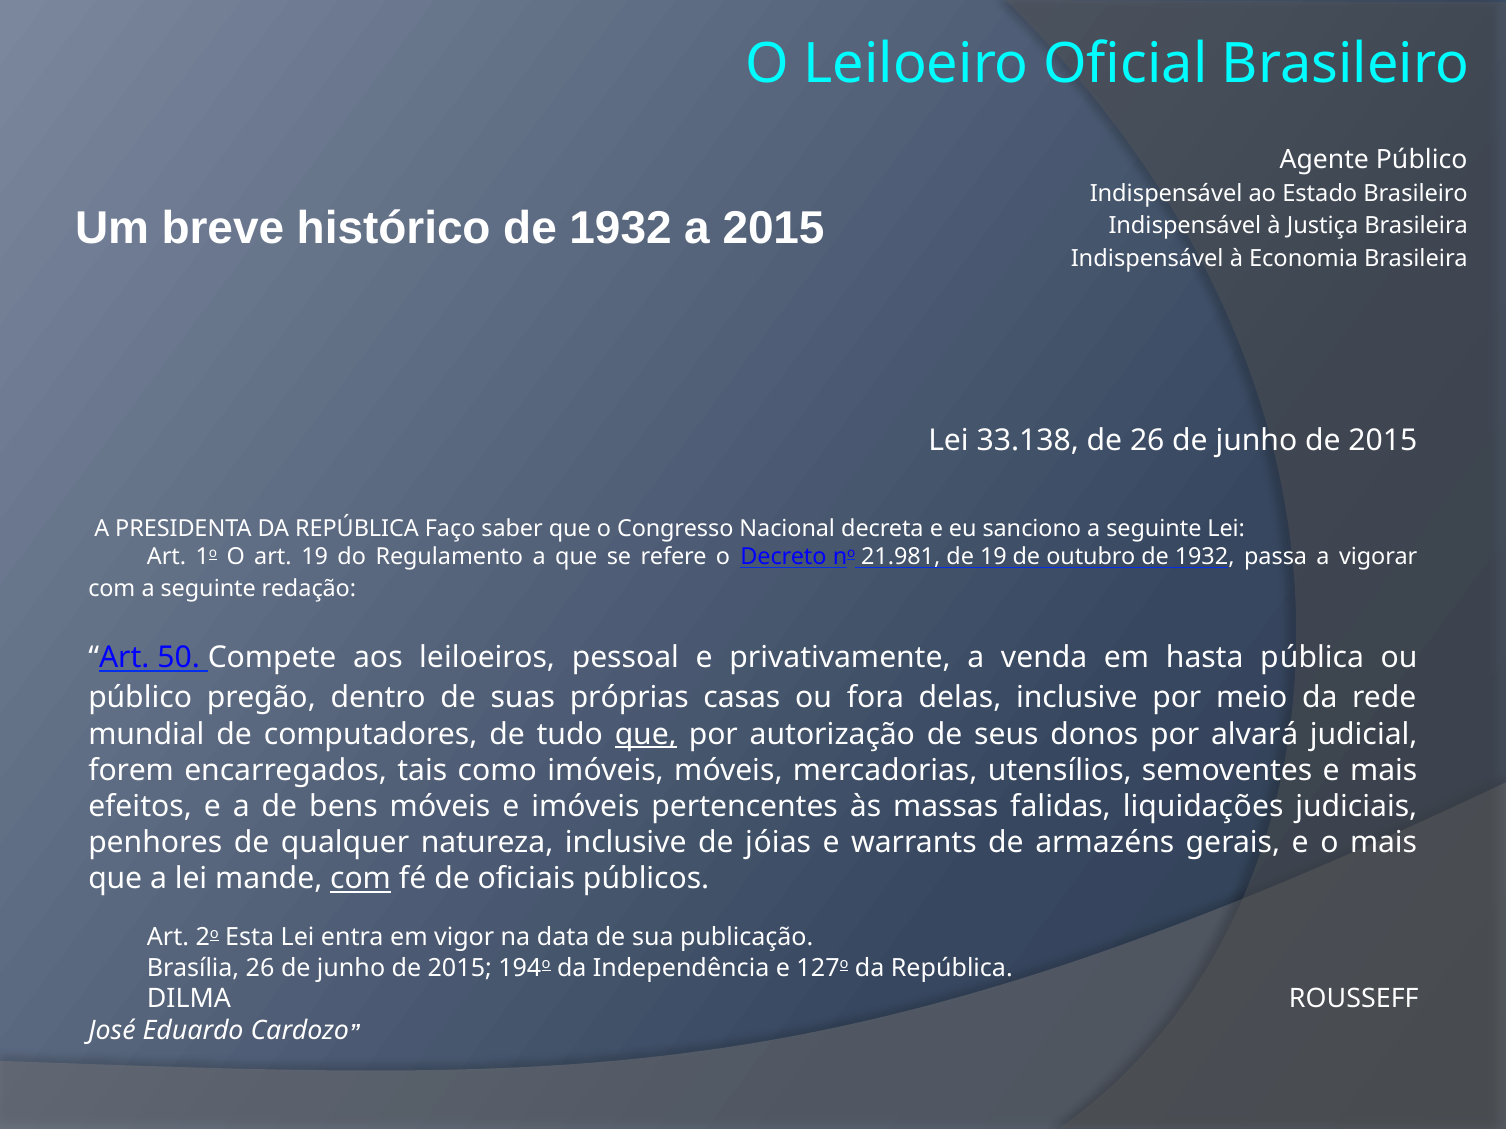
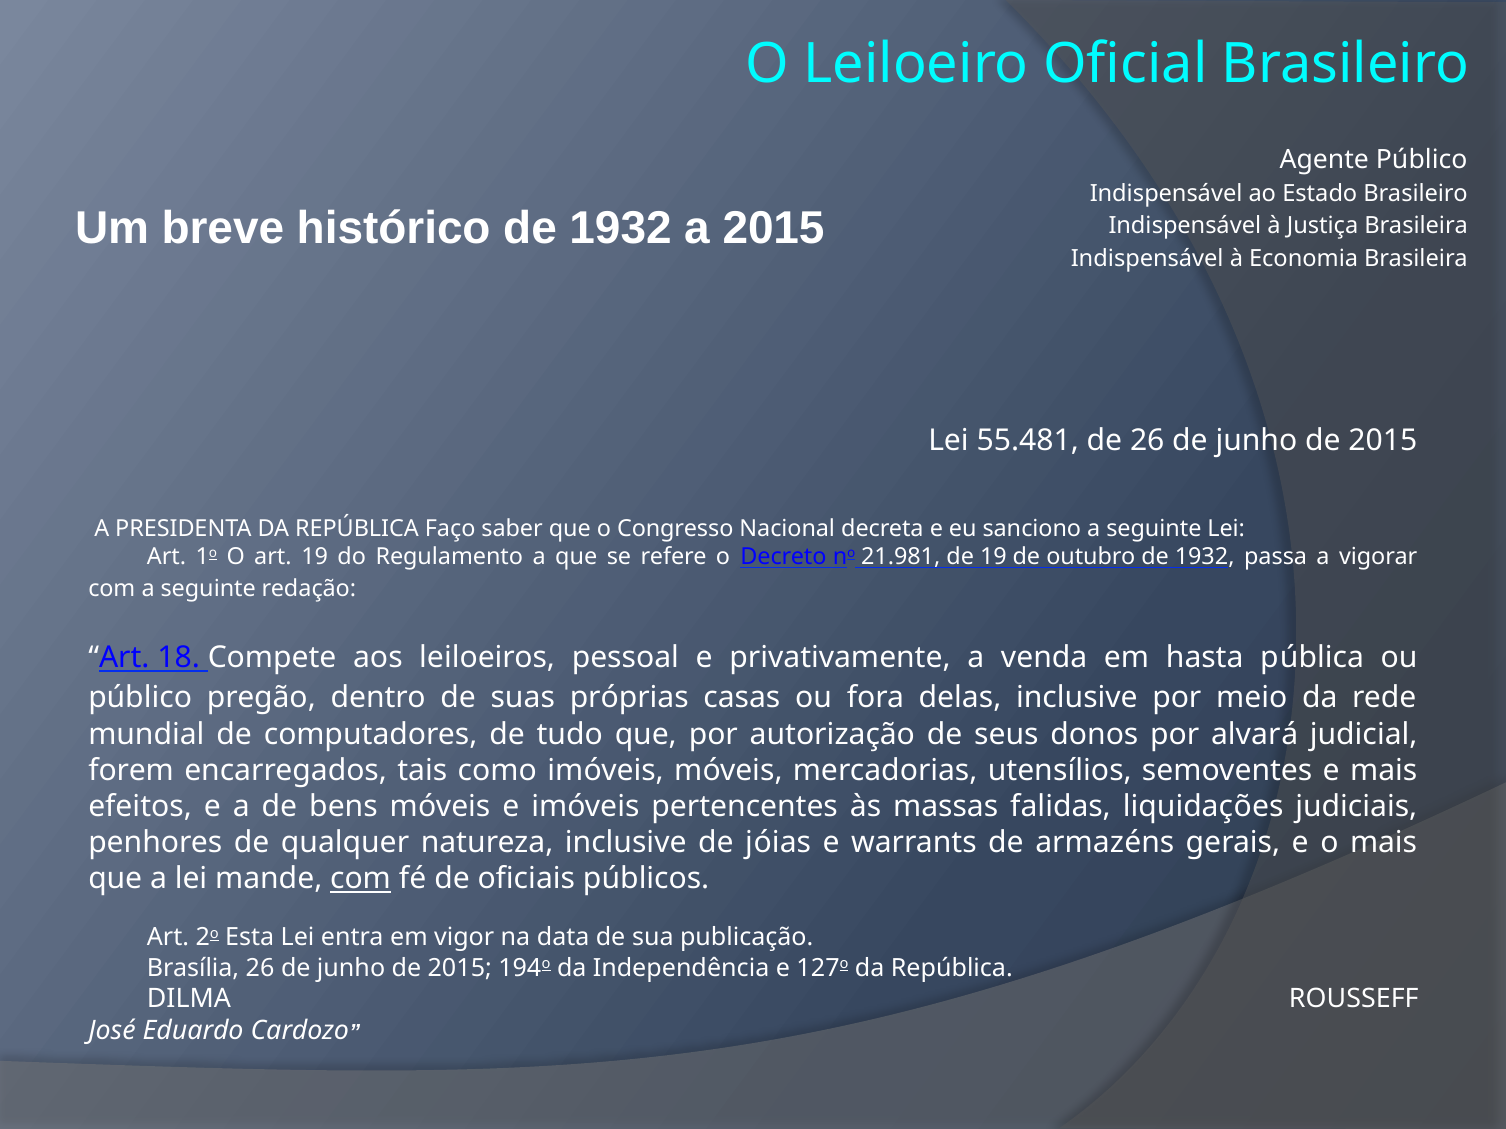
33.138: 33.138 -> 55.481
50: 50 -> 18
que at (646, 735) underline: present -> none
